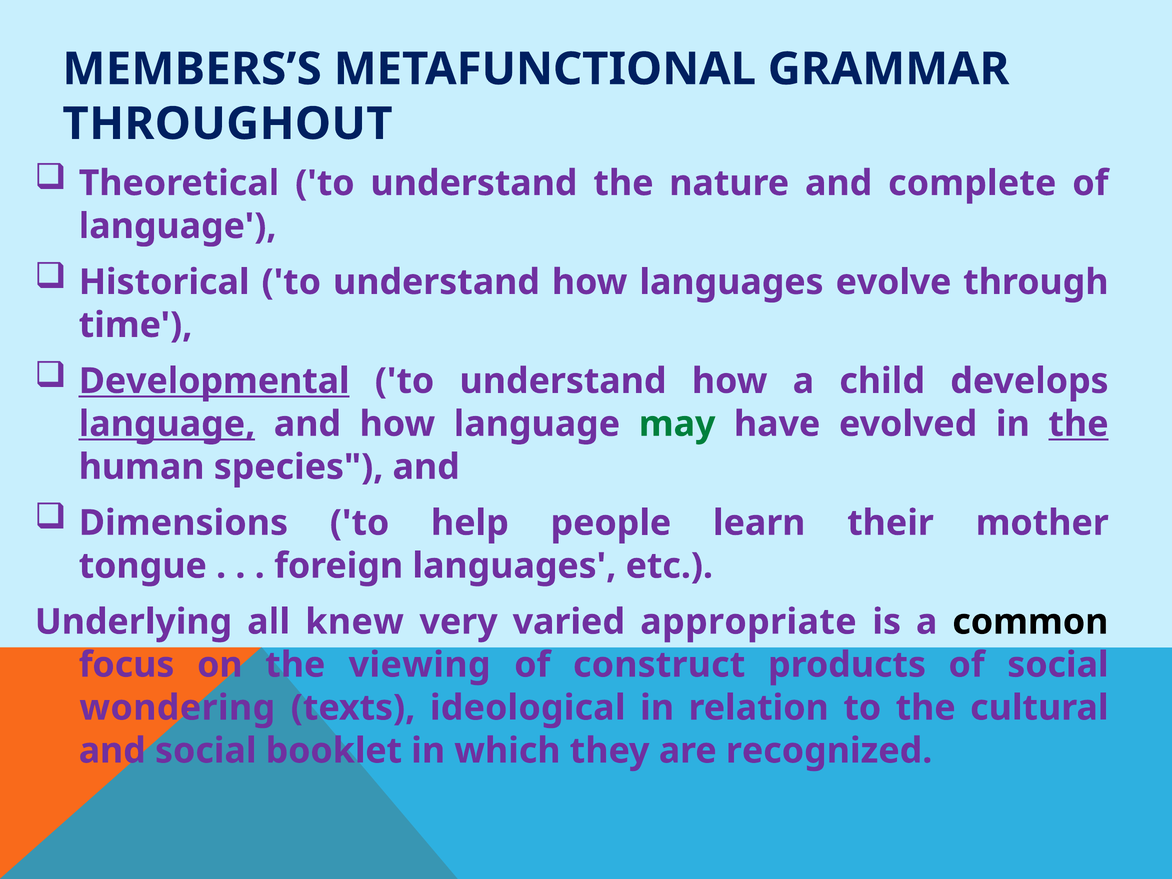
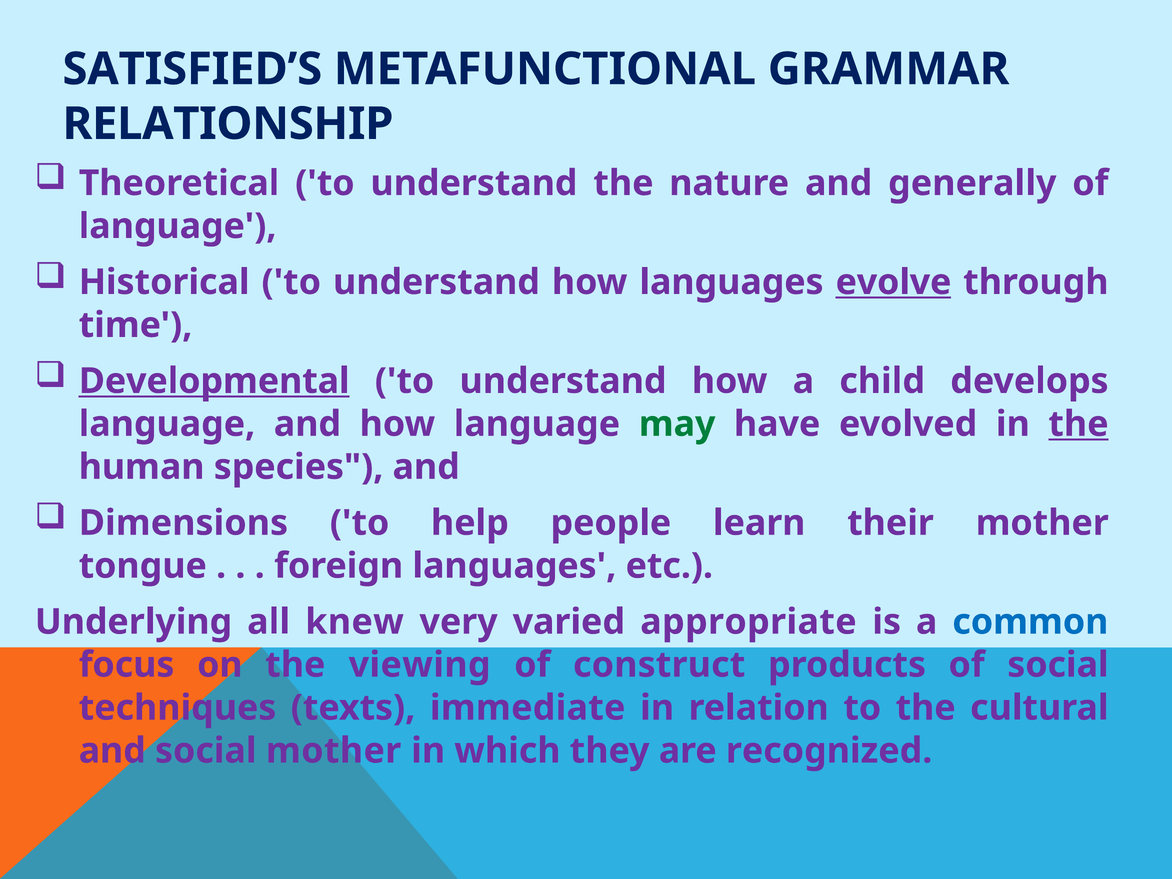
MEMBERS’S: MEMBERS’S -> SATISFIED’S
THROUGHOUT: THROUGHOUT -> RELATIONSHIP
complete: complete -> generally
evolve underline: none -> present
language at (167, 424) underline: present -> none
common colour: black -> blue
wondering: wondering -> techniques
ideological: ideological -> immediate
social booklet: booklet -> mother
